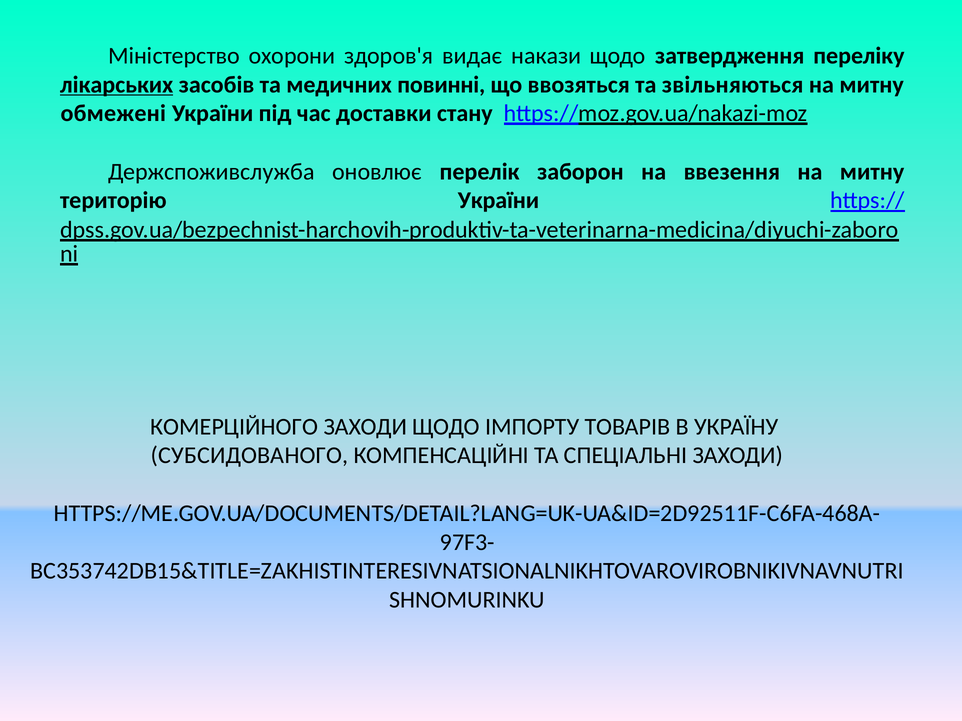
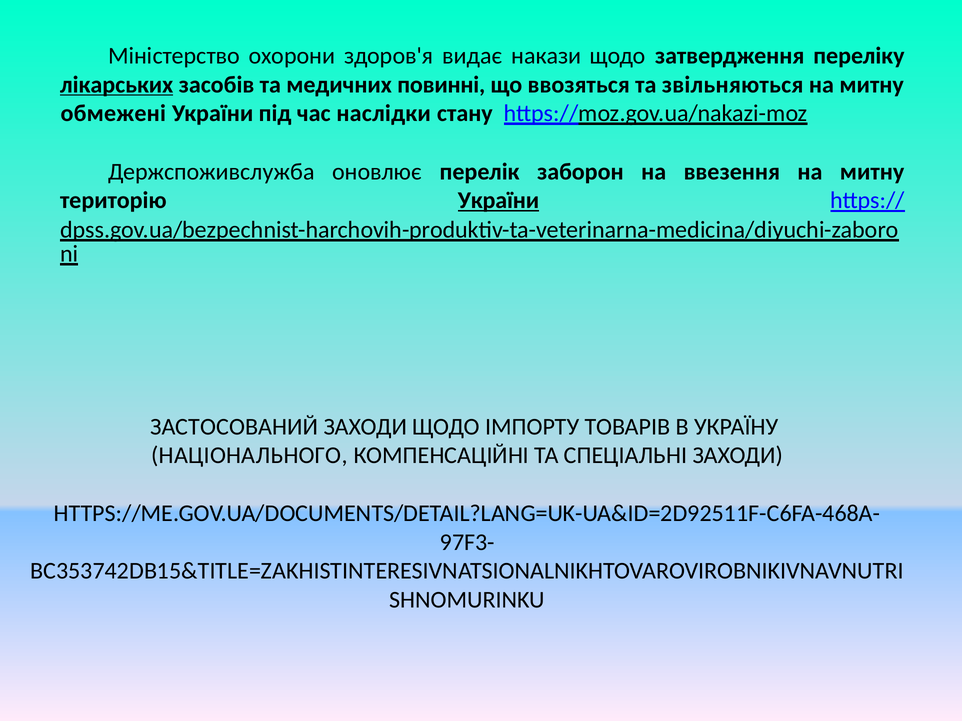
доставки: доставки -> наслідки
України at (499, 201) underline: none -> present
КОМЕРЦІЙНОГО: КОМЕРЦІЙНОГО -> ЗАСТОСОВАНИЙ
СУБСИДОВАНОГО: СУБСИДОВАНОГО -> НАЦІОНАЛЬНОГО
